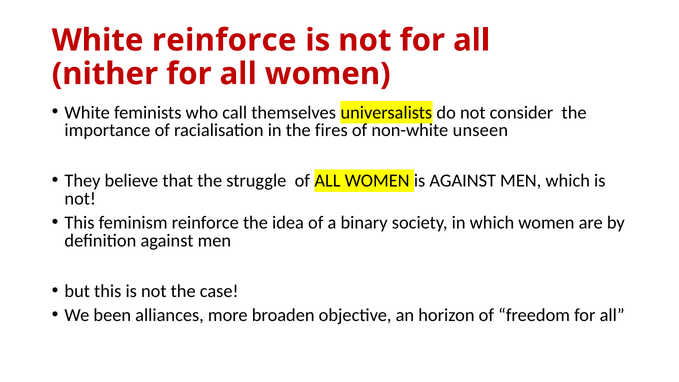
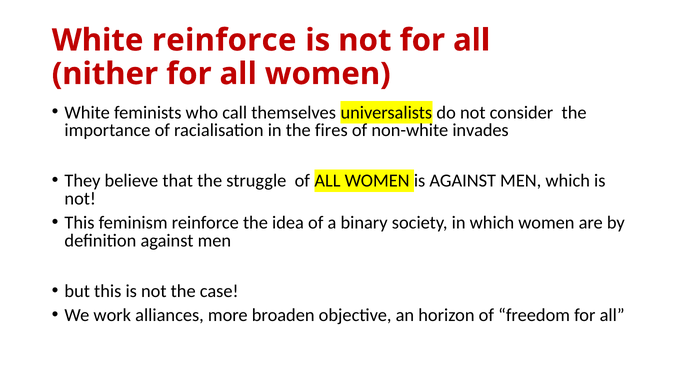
unseen: unseen -> invades
been: been -> work
